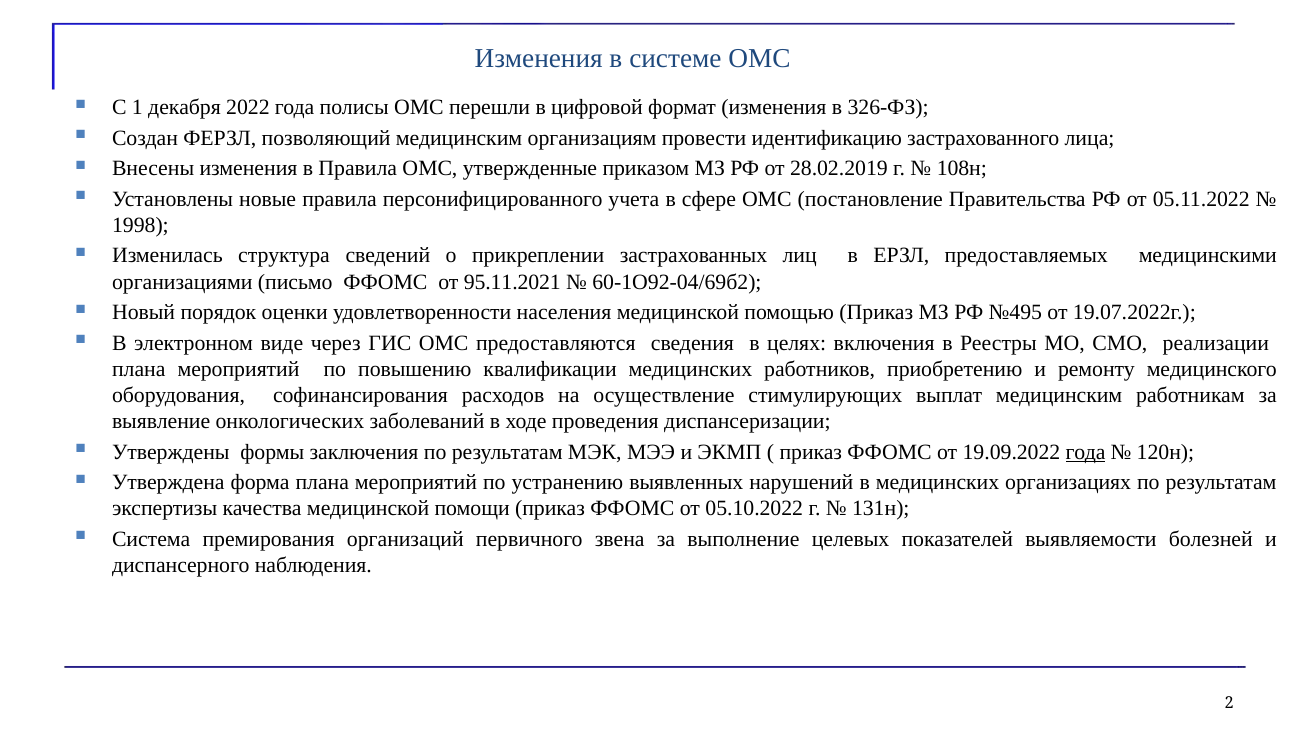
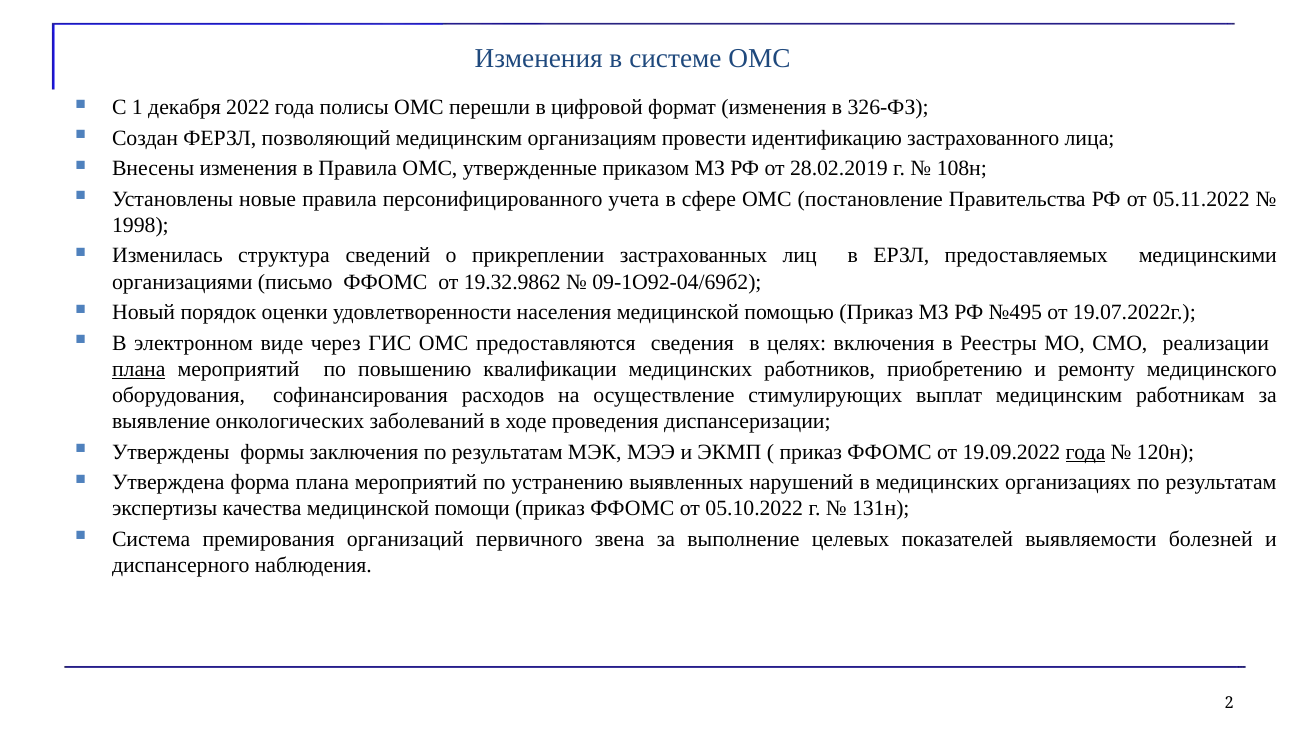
95.11.2021: 95.11.2021 -> 19.32.9862
60-1О92-04/69б2: 60-1О92-04/69б2 -> 09-1О92-04/69б2
плана at (139, 369) underline: none -> present
